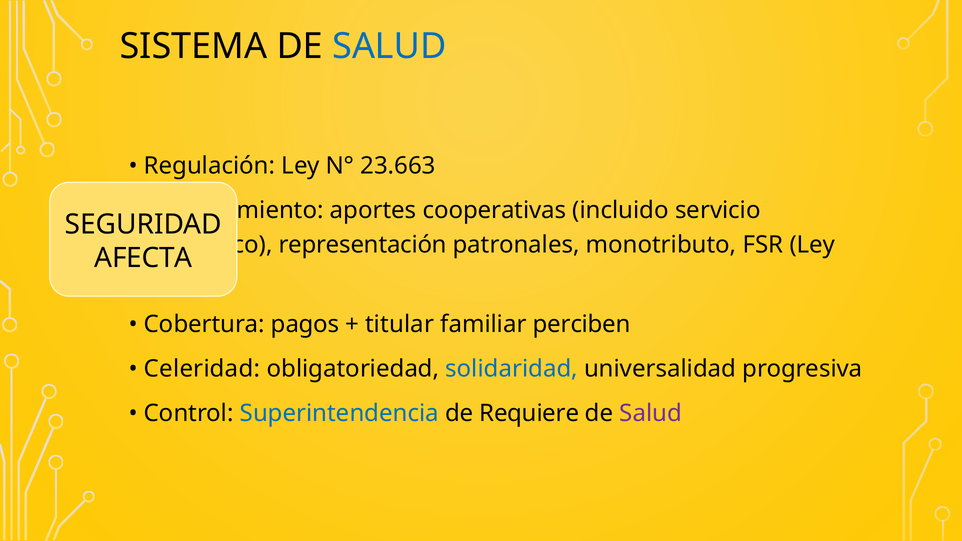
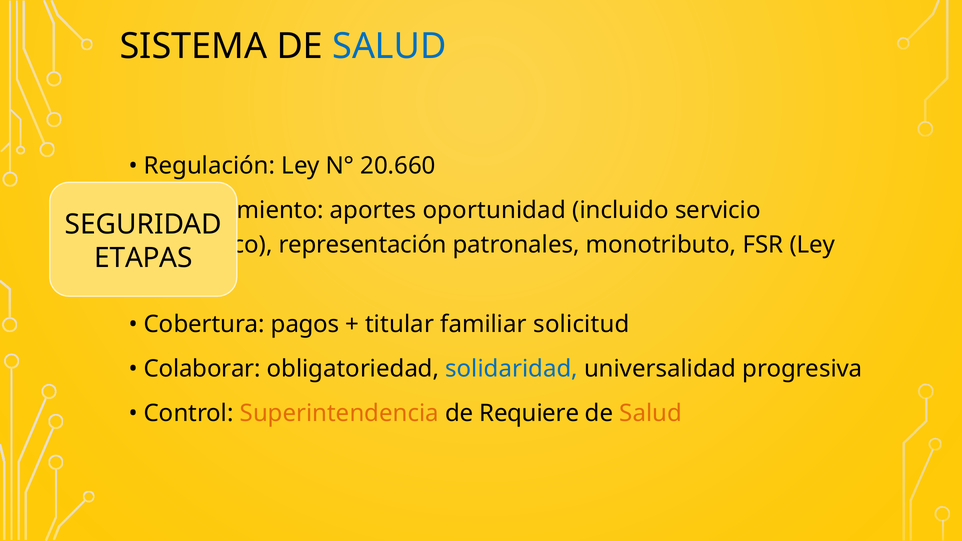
23.663: 23.663 -> 20.660
cooperativas: cooperativas -> oportunidad
AFECTA: AFECTA -> ETAPAS
perciben: perciben -> solicitud
Celeridad: Celeridad -> Colaborar
Superintendencia colour: blue -> orange
Salud at (651, 414) colour: purple -> orange
